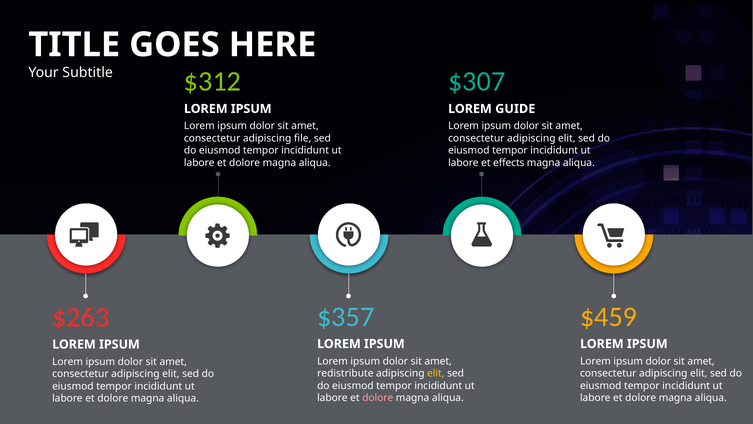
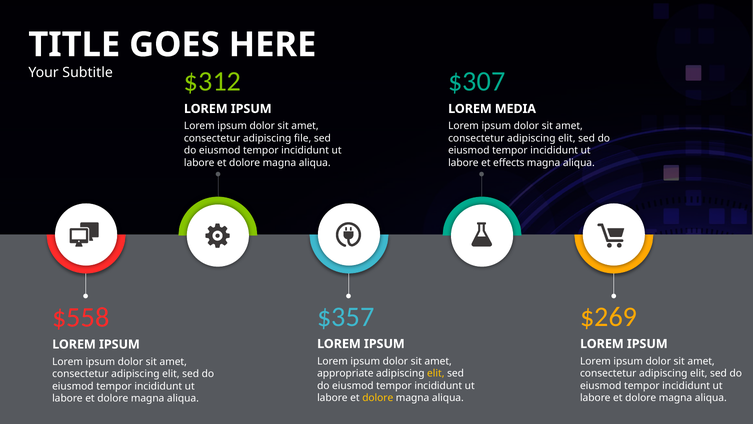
GUIDE: GUIDE -> MEDIA
$459: $459 -> $269
$263: $263 -> $558
redistribute: redistribute -> appropriate
dolore at (378, 398) colour: pink -> yellow
